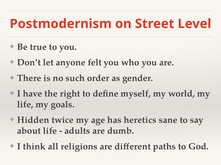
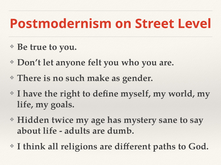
order: order -> make
heretics: heretics -> mystery
